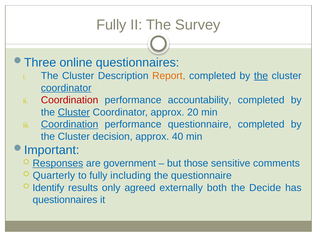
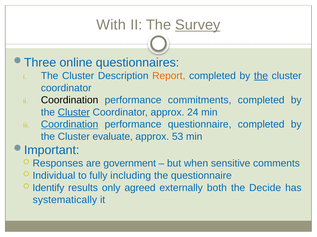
Fully at (111, 25): Fully -> With
Survey underline: none -> present
coordinator at (66, 88) underline: present -> none
Coordination at (70, 100) colour: red -> black
accountability: accountability -> commitments
20: 20 -> 24
decision: decision -> evaluate
40: 40 -> 53
Responses underline: present -> none
those: those -> when
Quarterly: Quarterly -> Individual
questionnaires at (65, 200): questionnaires -> systematically
